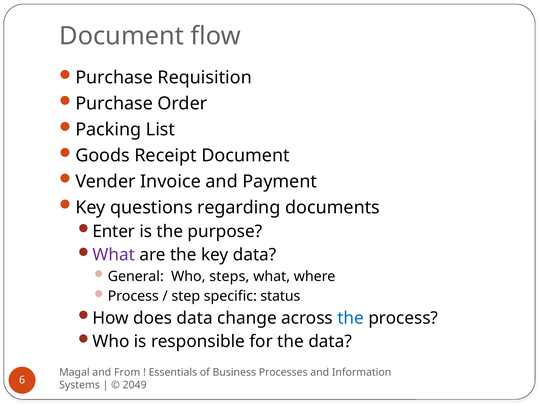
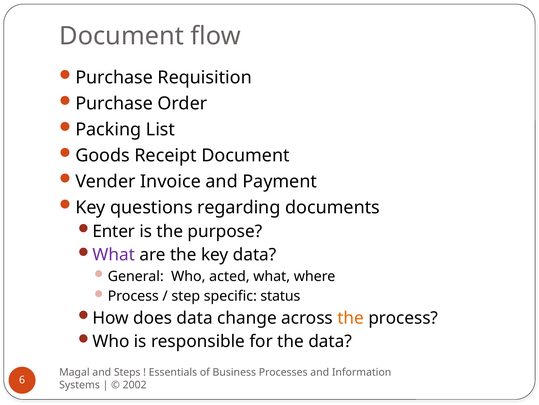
steps: steps -> acted
the at (351, 317) colour: blue -> orange
From: From -> Steps
2049: 2049 -> 2002
